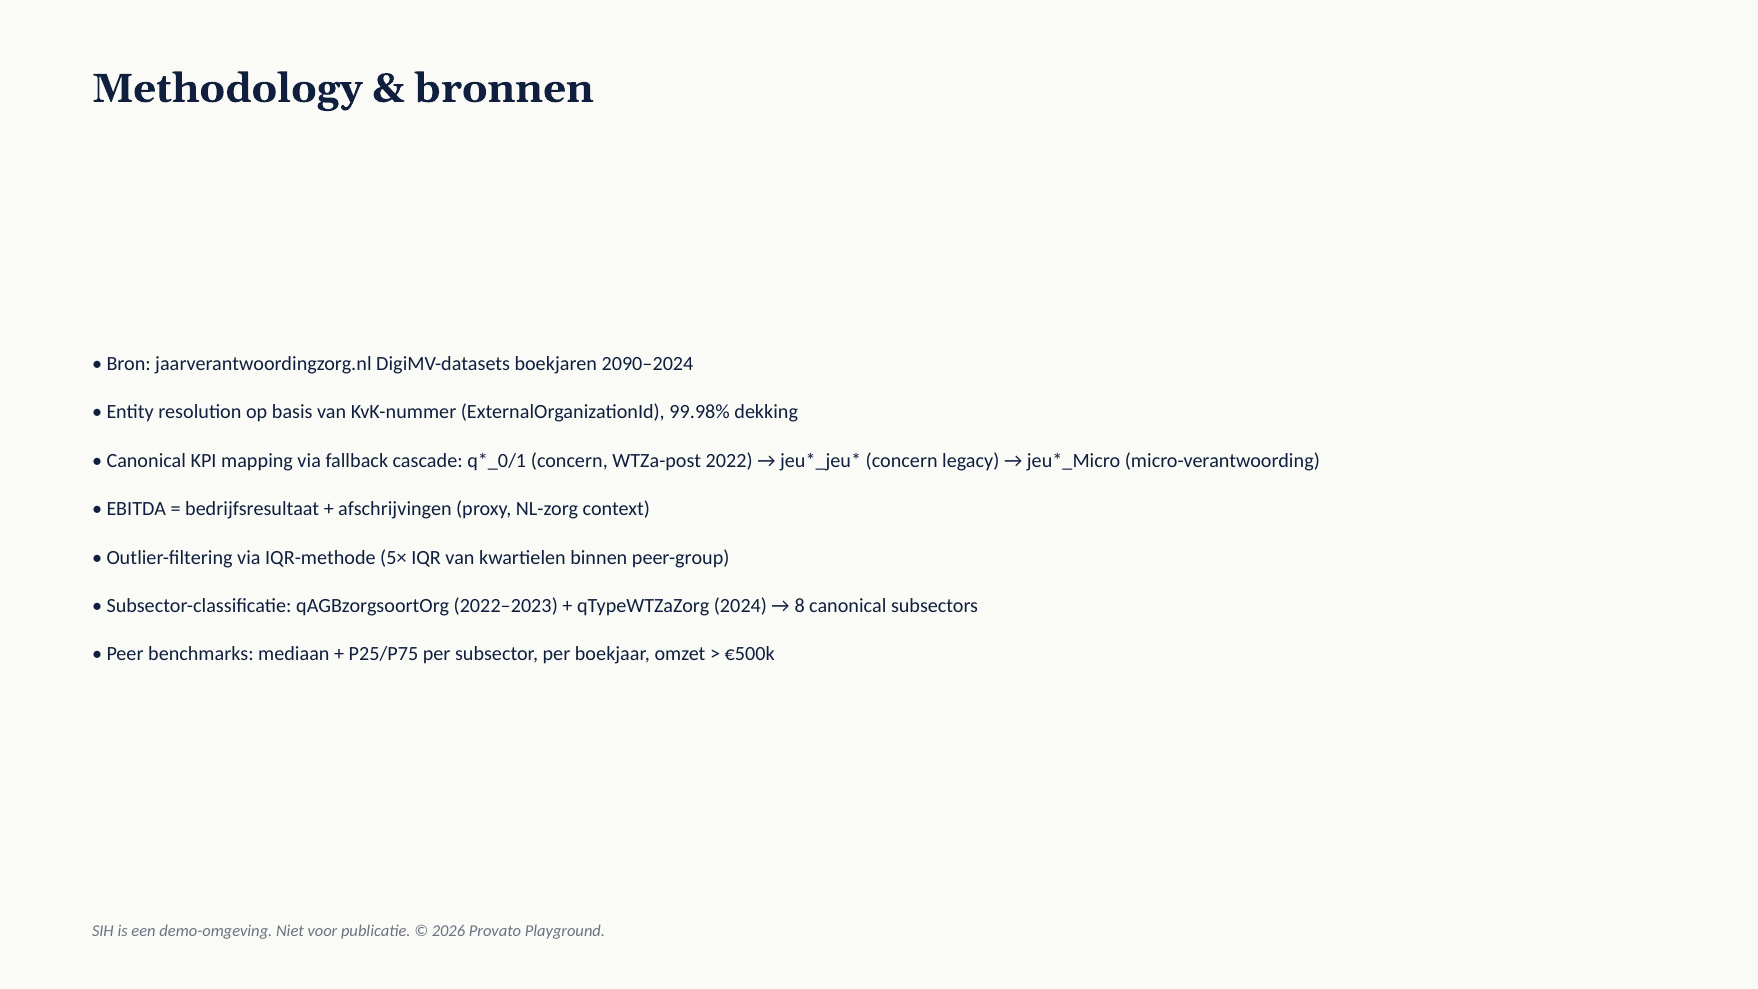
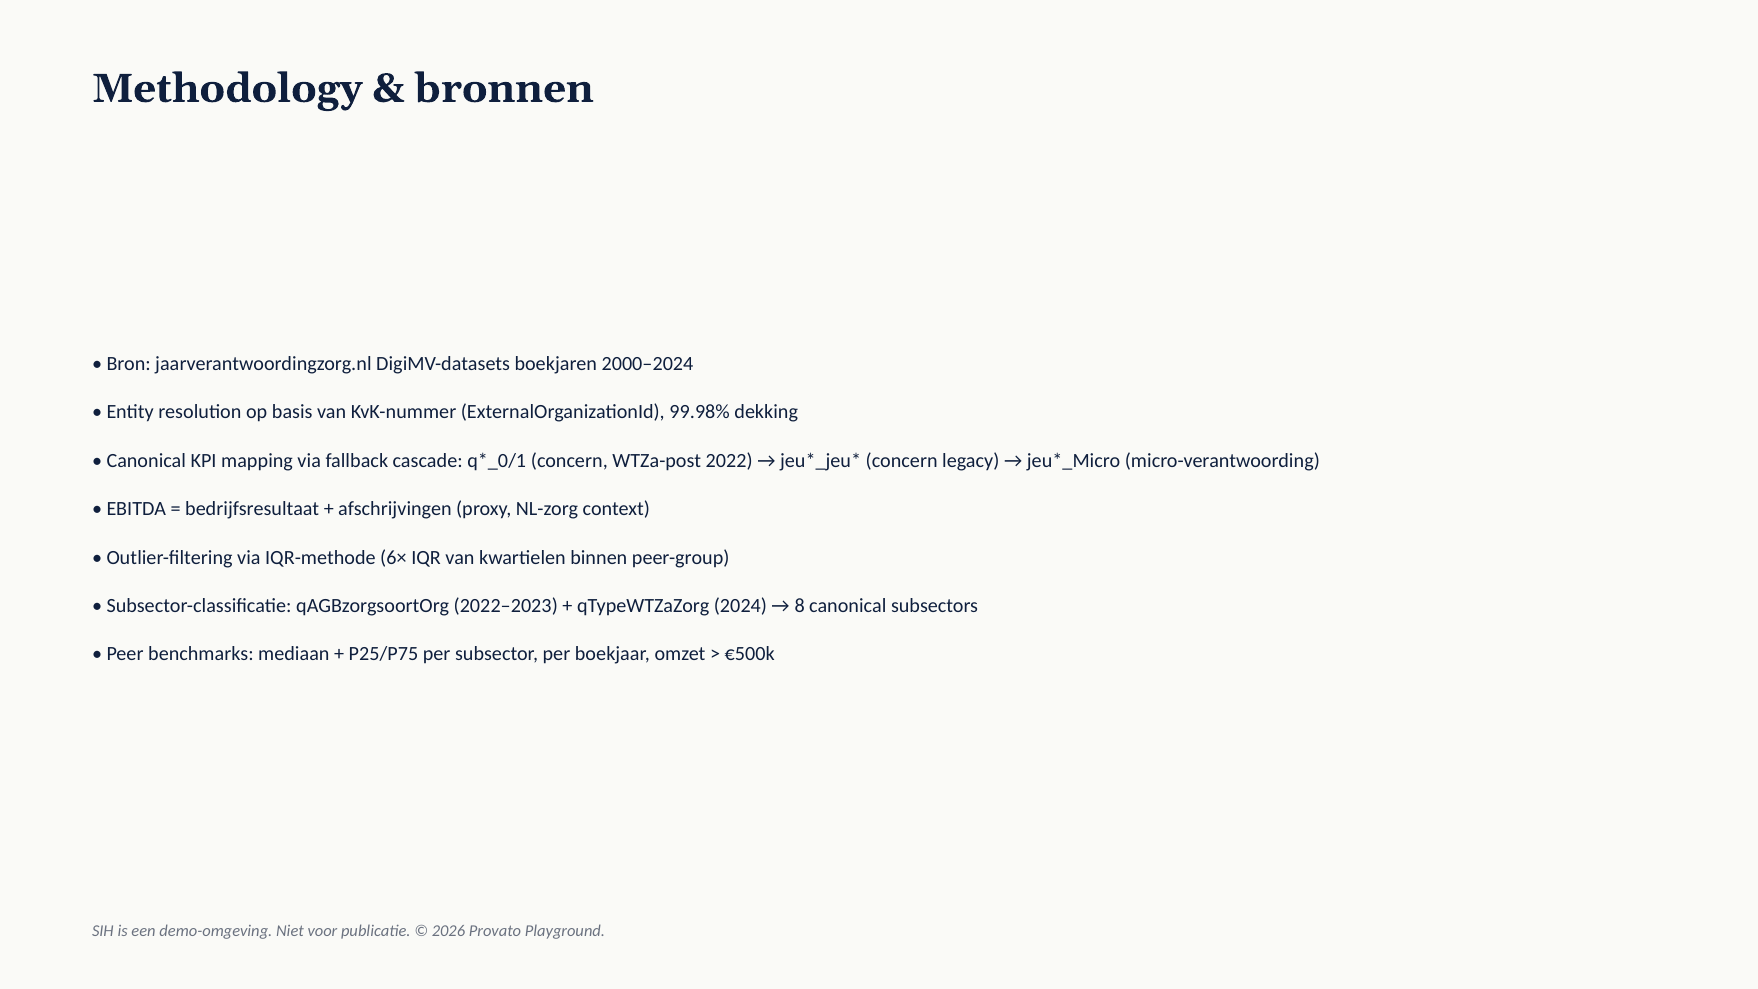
2090–2024: 2090–2024 -> 2000–2024
5×: 5× -> 6×
